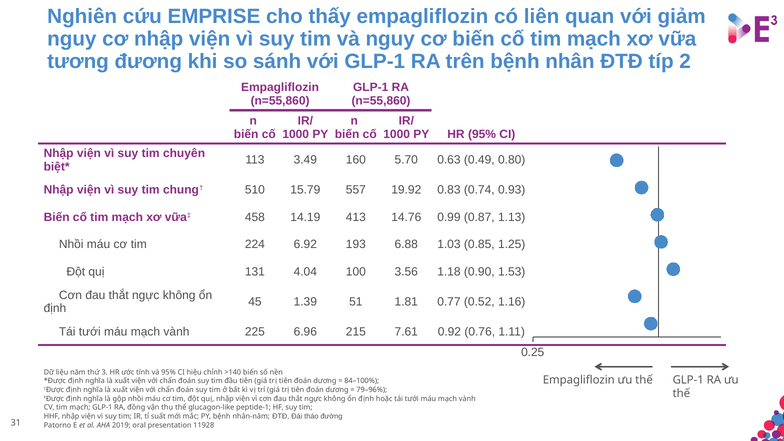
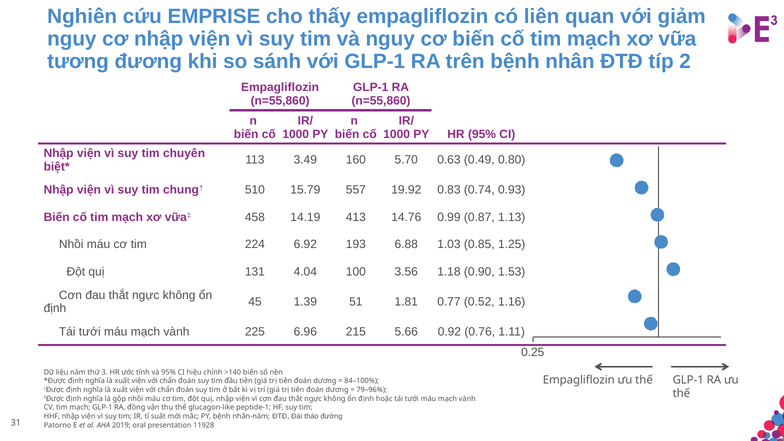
7.61: 7.61 -> 5.66
